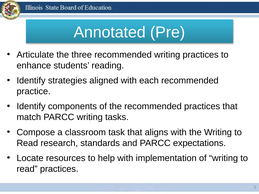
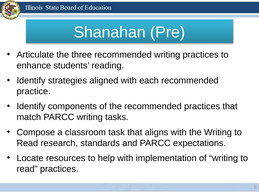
Annotated: Annotated -> Shanahan
